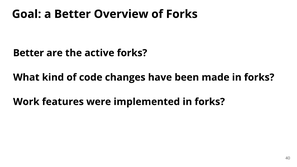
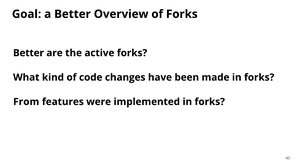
Work: Work -> From
